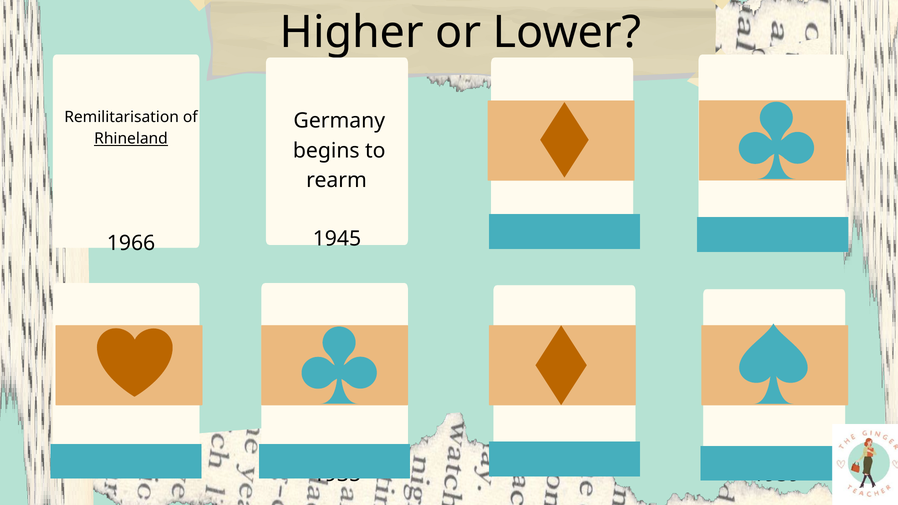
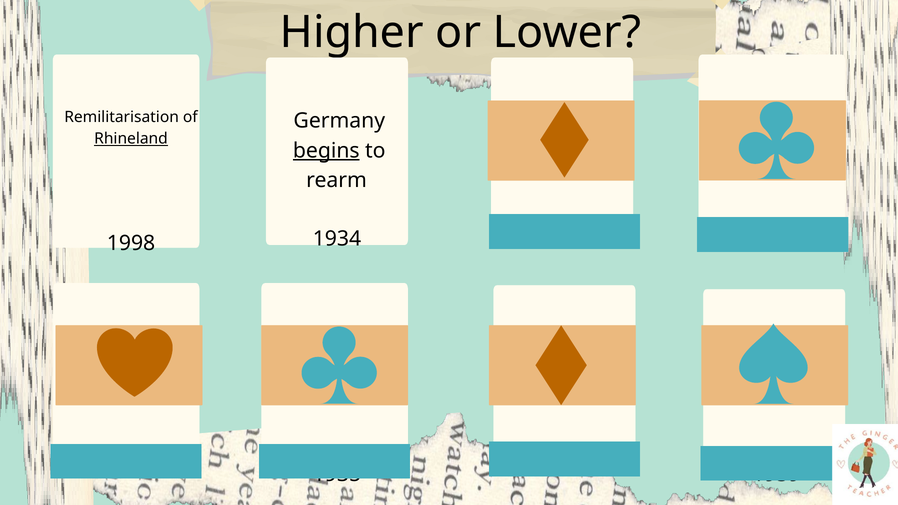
begins underline: none -> present
1945 at (337, 239): 1945 -> 1934
1966: 1966 -> 1998
